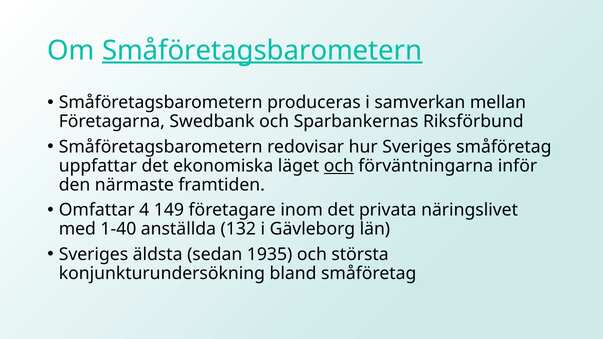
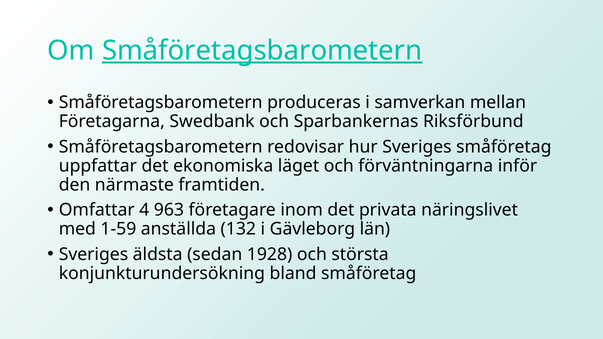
och at (339, 166) underline: present -> none
149: 149 -> 963
1-40: 1-40 -> 1-59
1935: 1935 -> 1928
